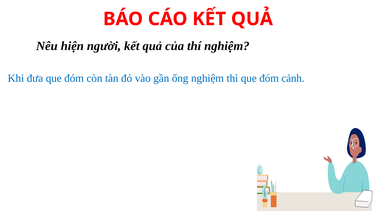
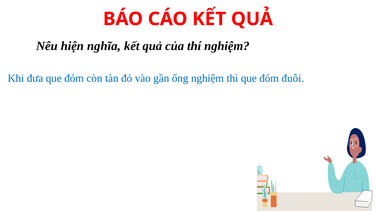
người: người -> nghĩa
cảnh: cảnh -> đuôi
